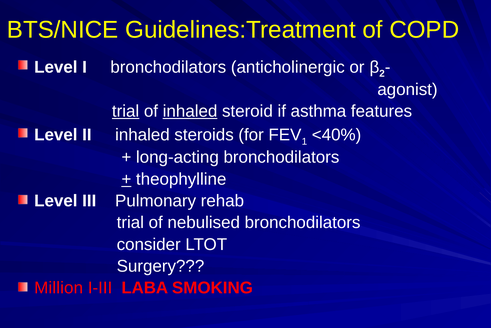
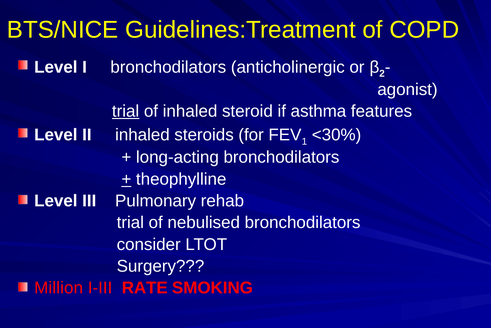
inhaled at (190, 111) underline: present -> none
<40%: <40% -> <30%
LABA: LABA -> RATE
